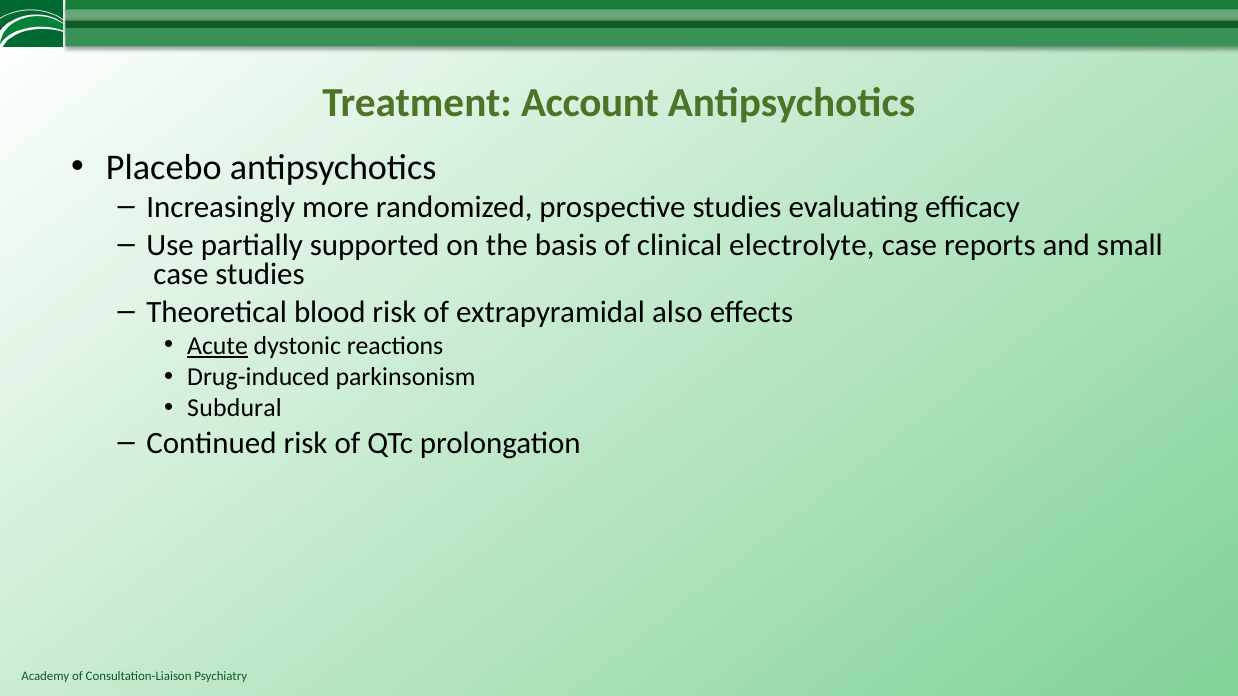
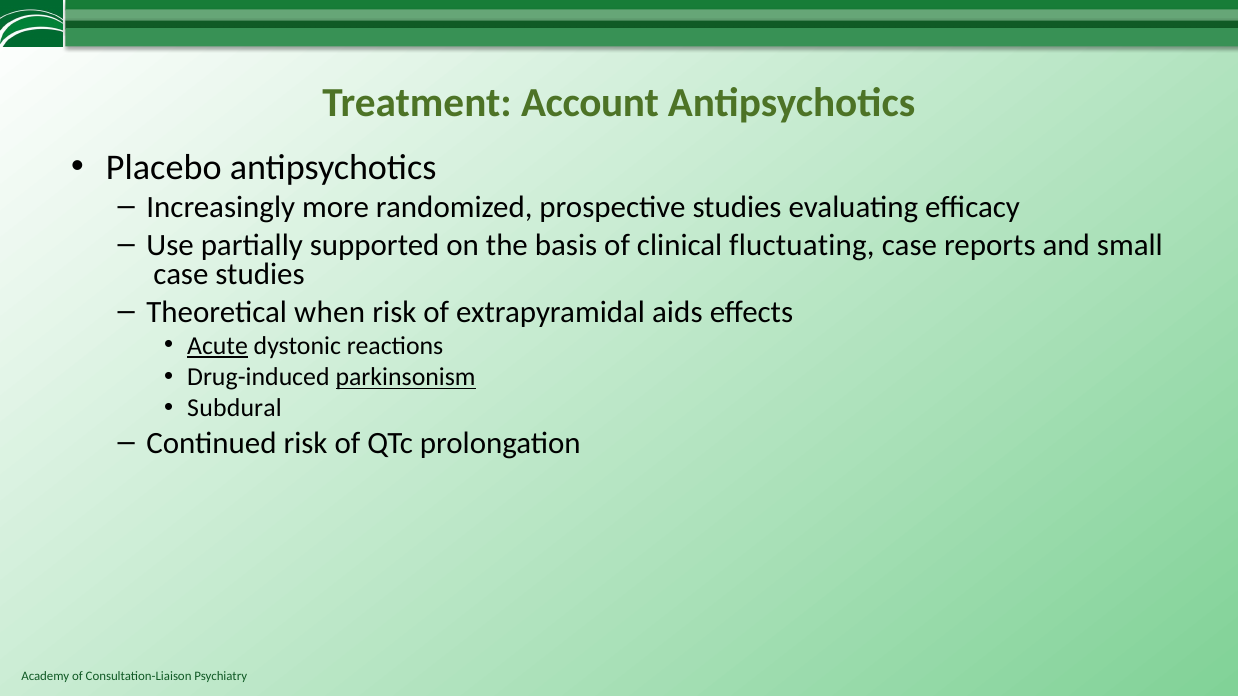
electrolyte: electrolyte -> fluctuating
blood: blood -> when
also: also -> aids
parkinsonism underline: none -> present
